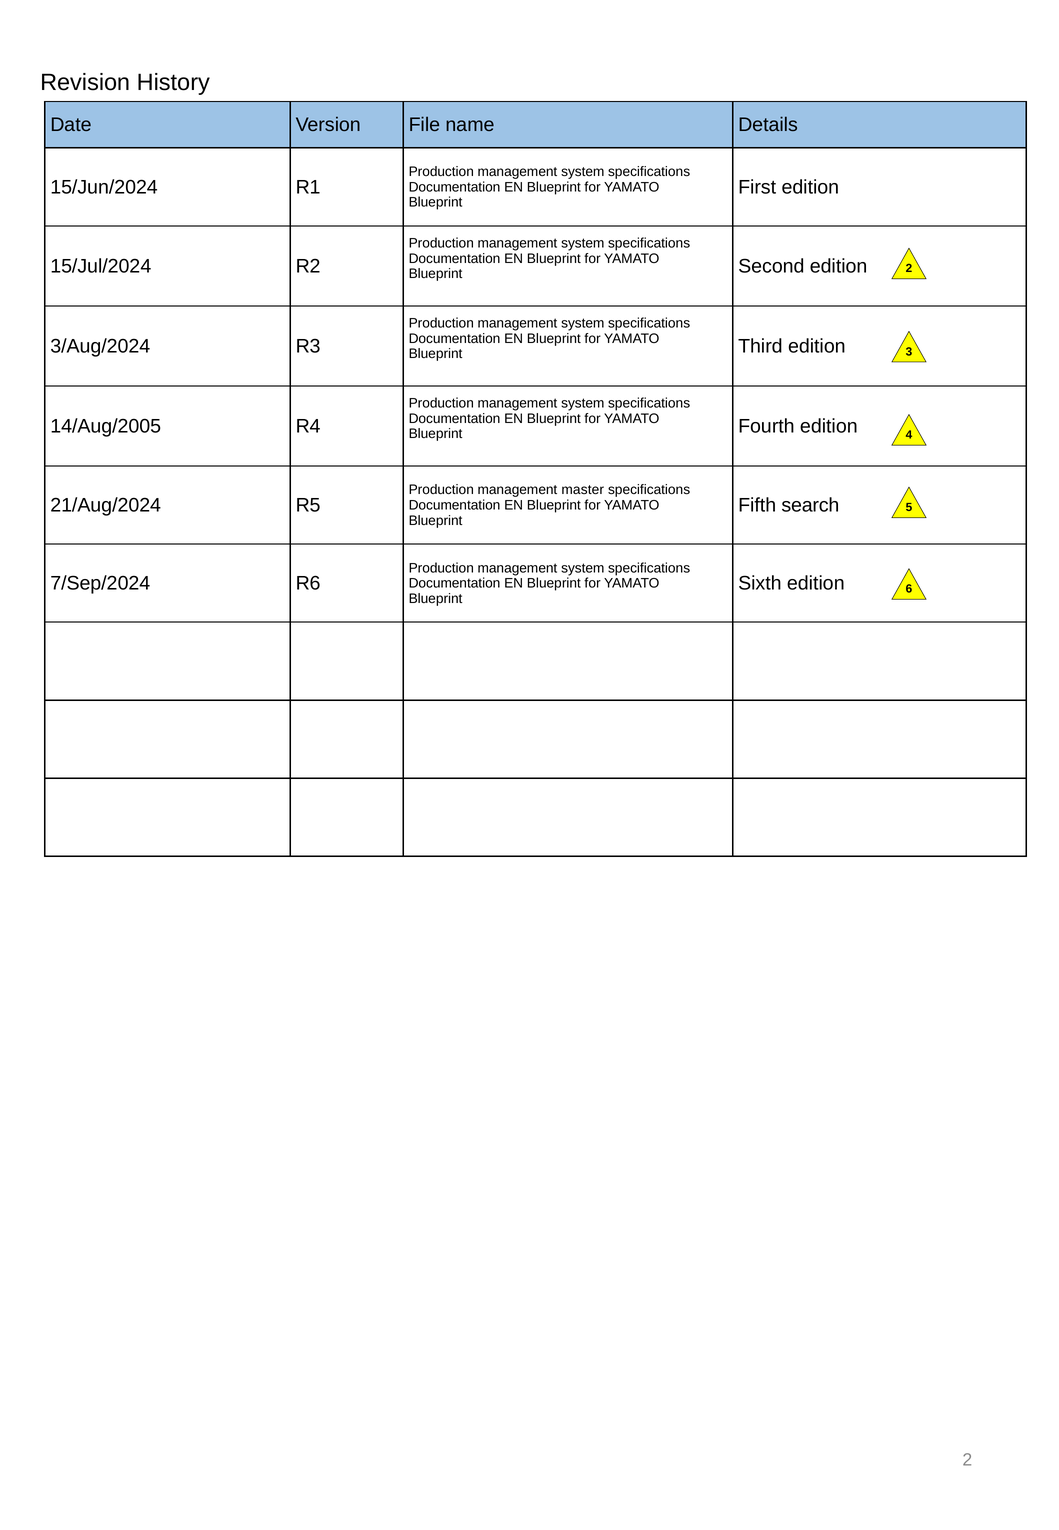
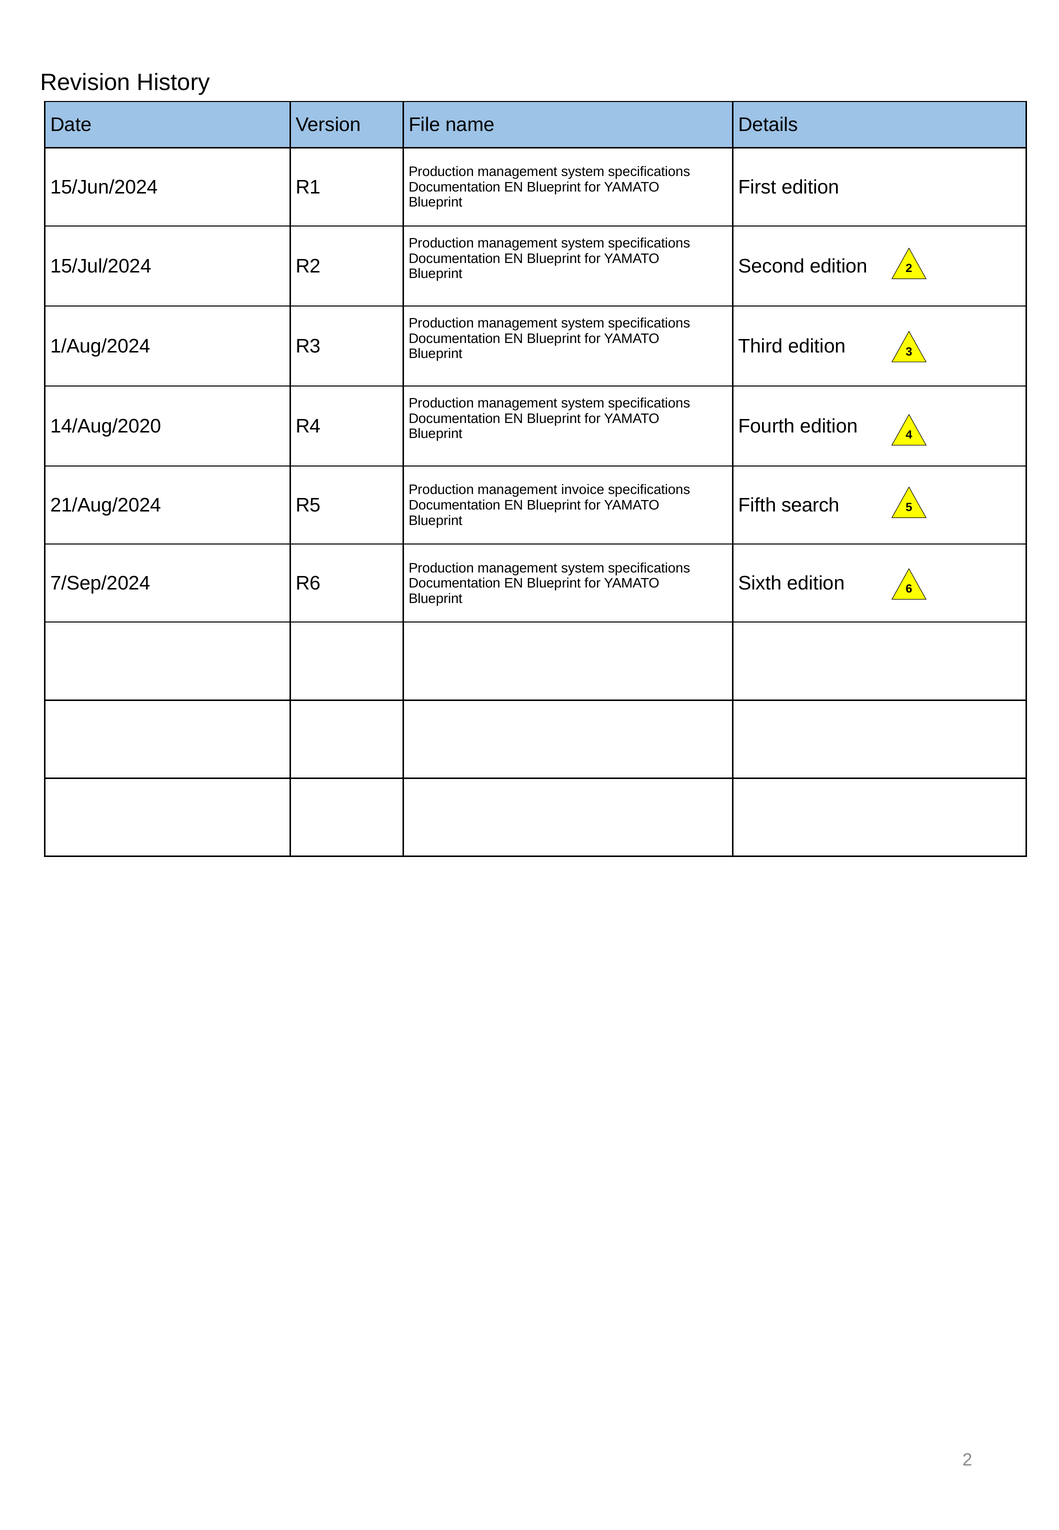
3/Aug/2024: 3/Aug/2024 -> 1/Aug/2024
14/Aug/2005: 14/Aug/2005 -> 14/Aug/2020
master: master -> invoice
